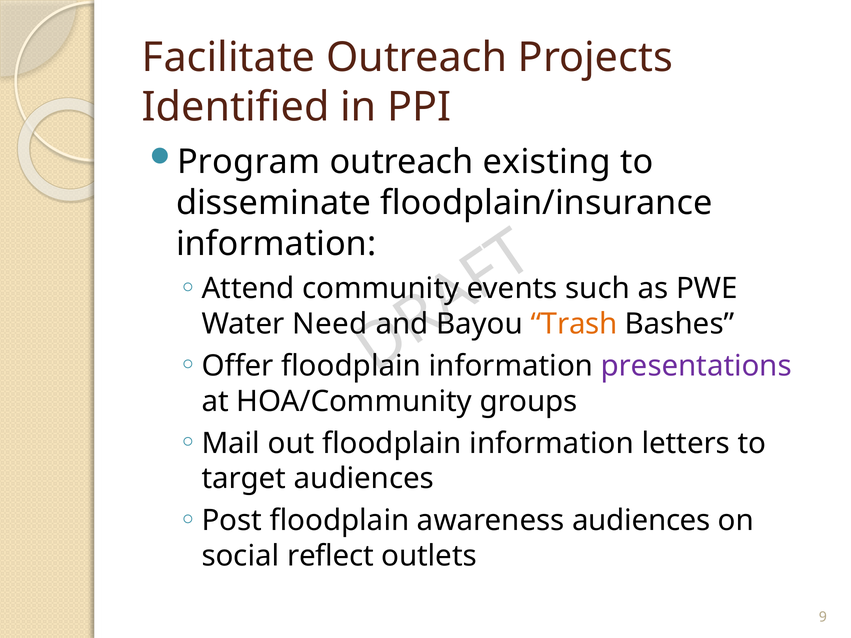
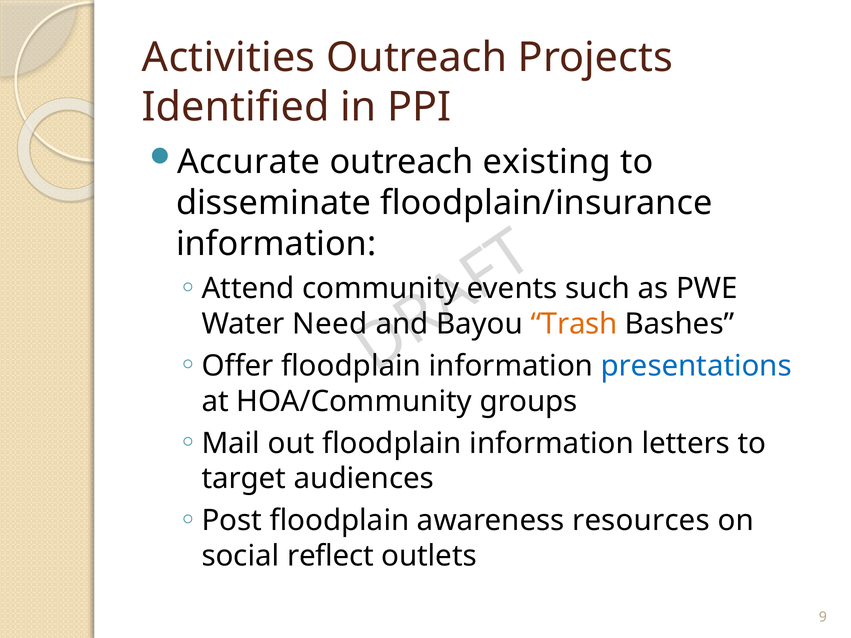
Facilitate: Facilitate -> Activities
Program: Program -> Accurate
presentations colour: purple -> blue
awareness audiences: audiences -> resources
